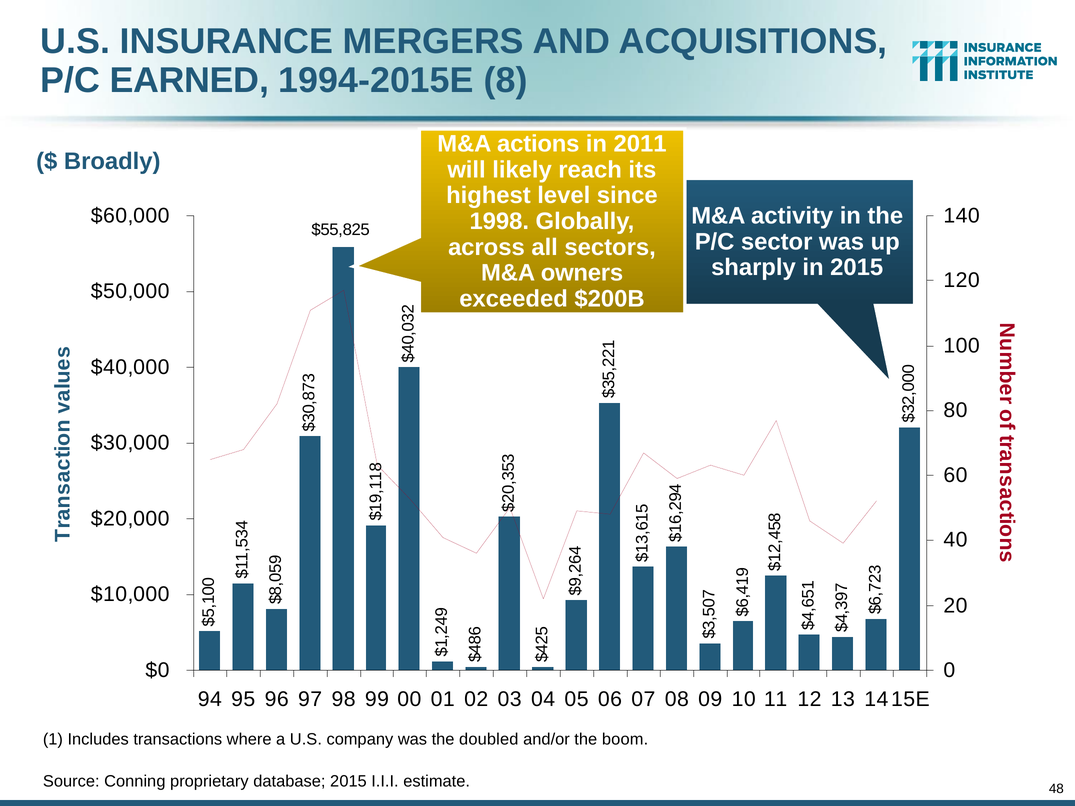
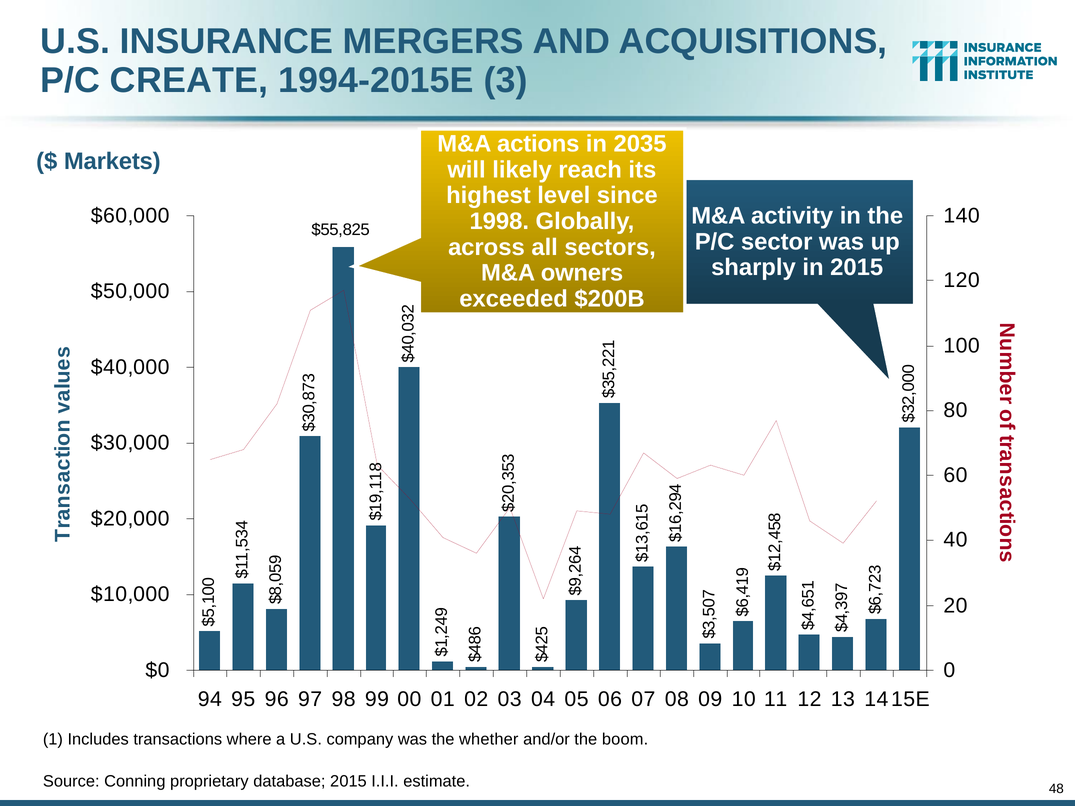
EARNED: EARNED -> CREATE
1994-2015E 8: 8 -> 3
2011: 2011 -> 2035
Broadly: Broadly -> Markets
doubled: doubled -> whether
